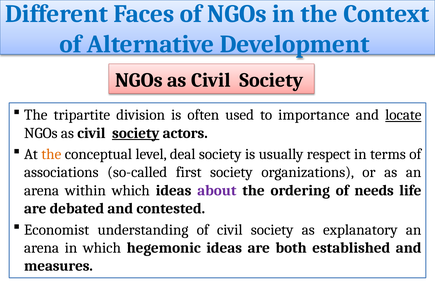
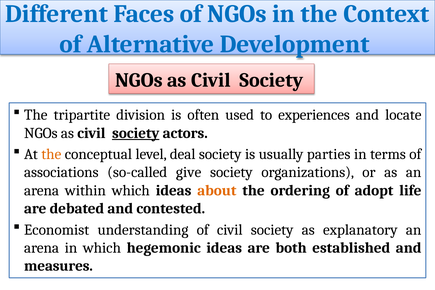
importance: importance -> experiences
locate underline: present -> none
respect: respect -> parties
first: first -> give
about colour: purple -> orange
needs: needs -> adopt
